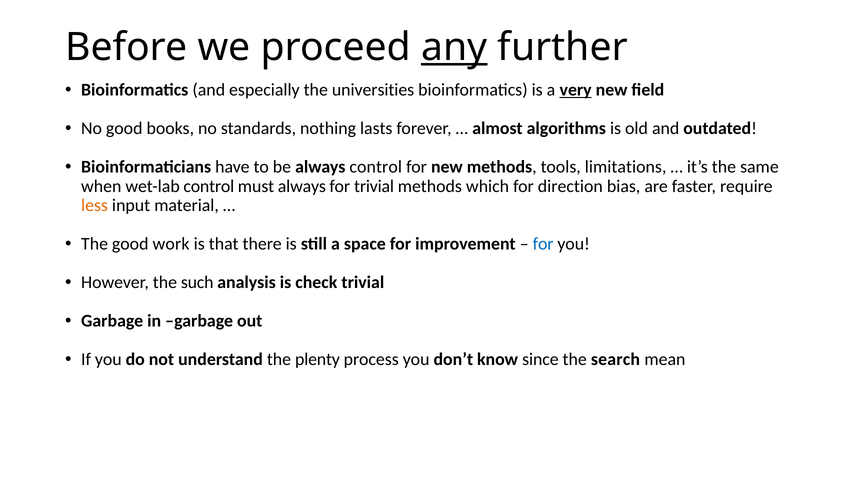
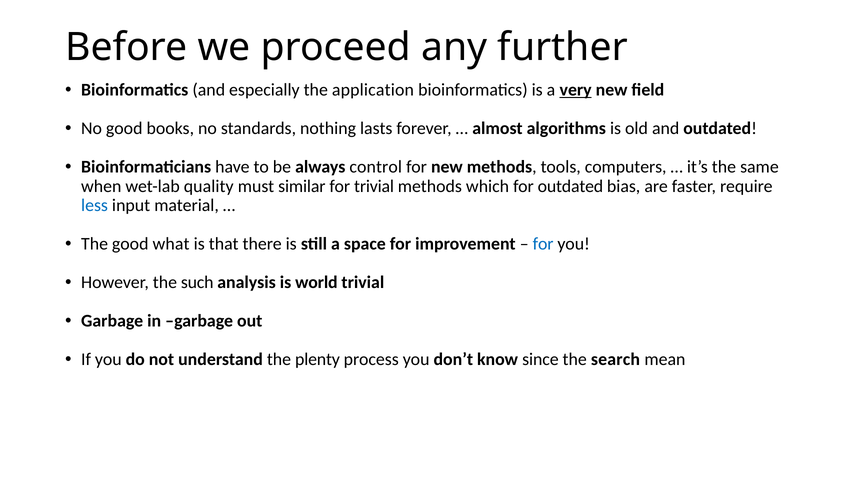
any underline: present -> none
universities: universities -> application
limitations: limitations -> computers
wet-lab control: control -> quality
must always: always -> similar
for direction: direction -> outdated
less colour: orange -> blue
work: work -> what
check: check -> world
